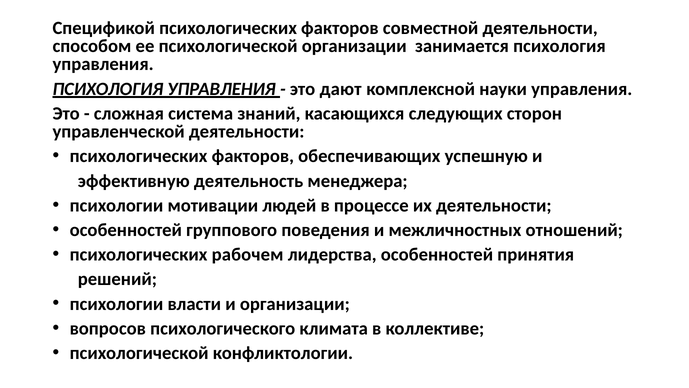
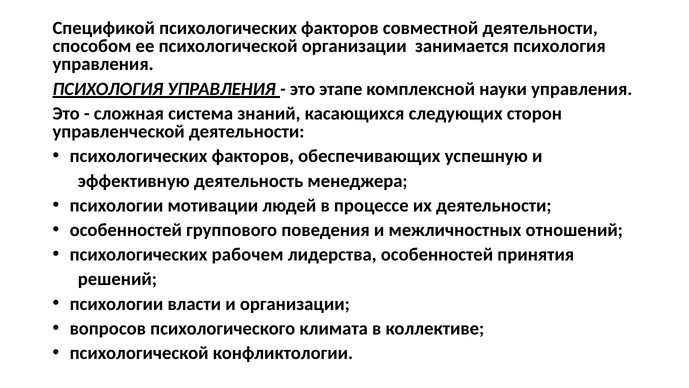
дают: дают -> этапе
